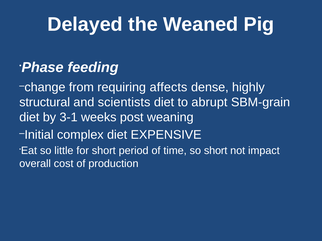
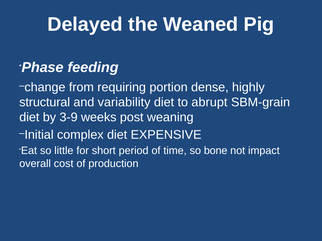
affects: affects -> portion
scientists: scientists -> variability
3-1: 3-1 -> 3-9
so short: short -> bone
